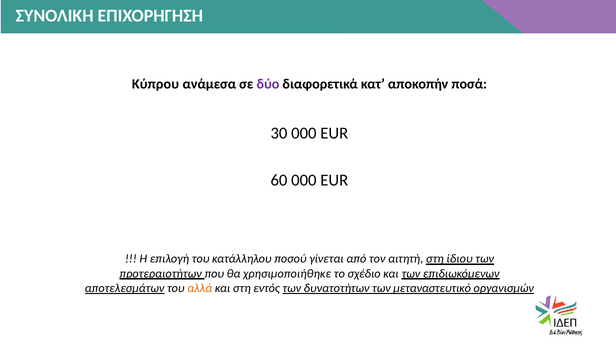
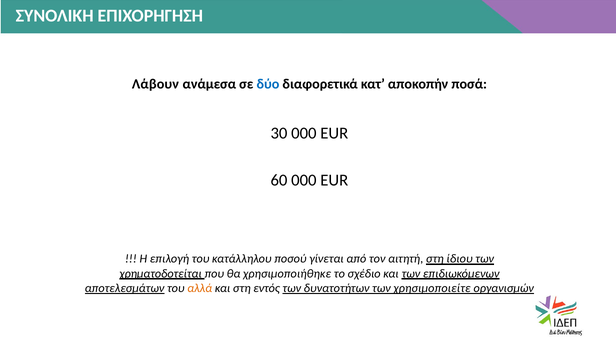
Κύπρου: Κύπρου -> Λάβουν
δύο colour: purple -> blue
προτεραιοτήτων: προτεραιοτήτων -> χρηματοδοτείται
μεταναστευτικό: μεταναστευτικό -> χρησιμοποιείτε
